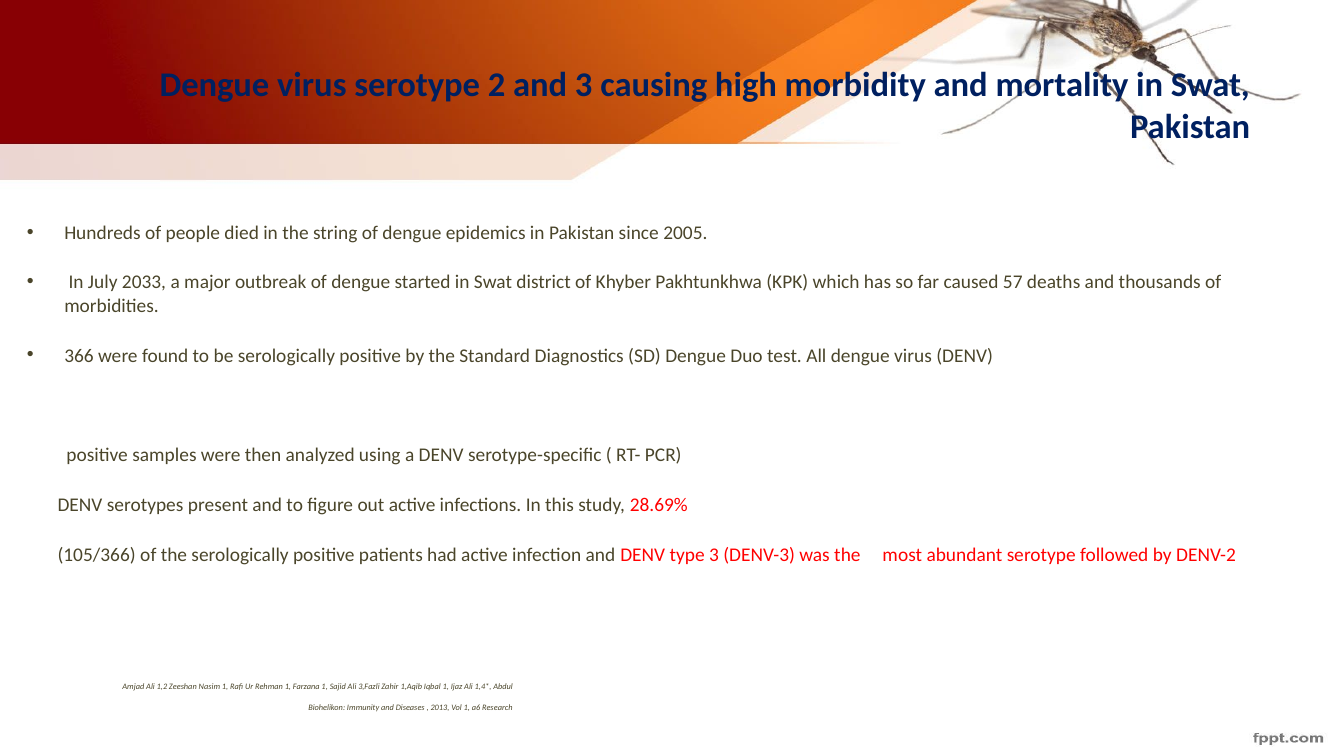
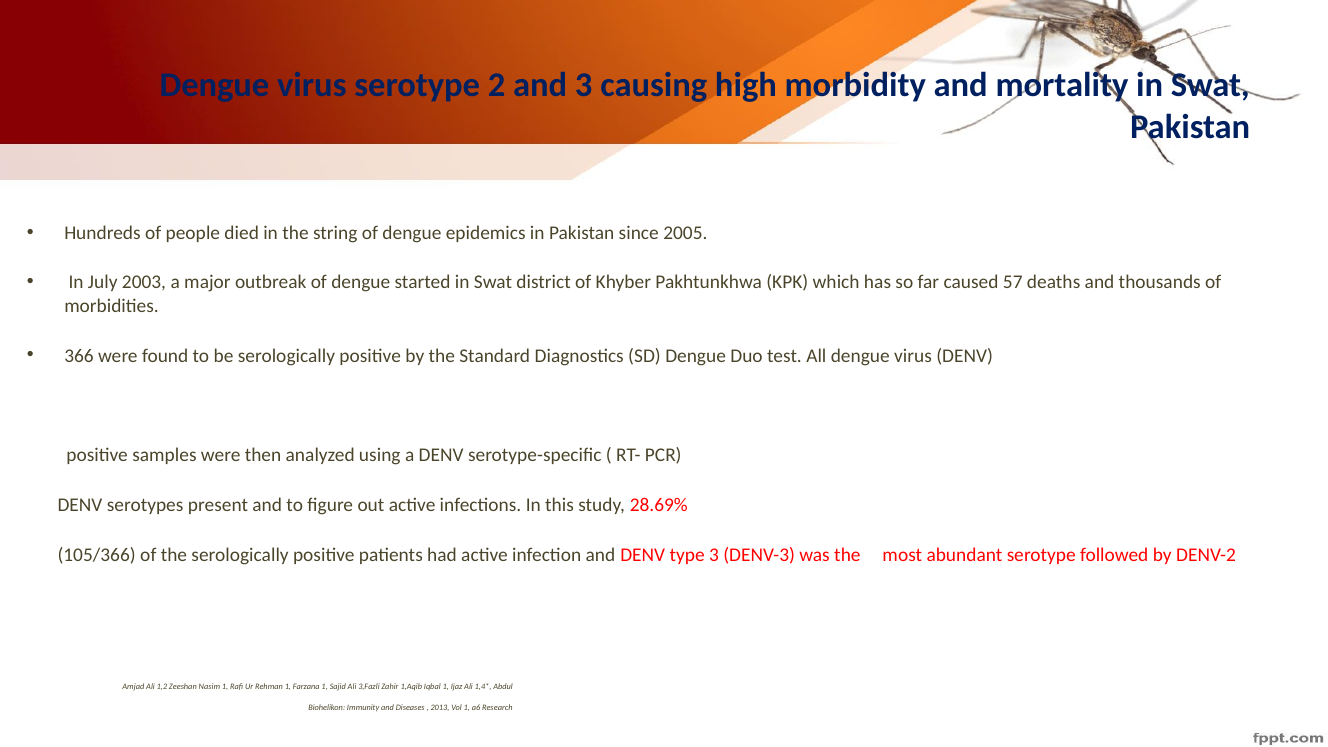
2033: 2033 -> 2003
